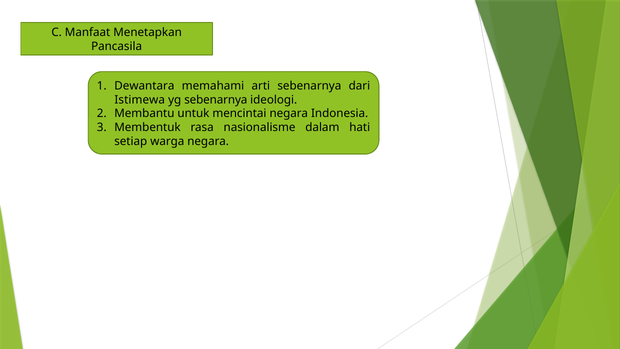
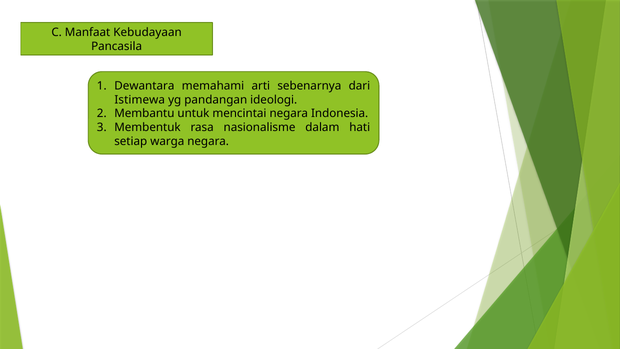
Menetapkan: Menetapkan -> Kebudayaan
yg sebenarnya: sebenarnya -> pandangan
